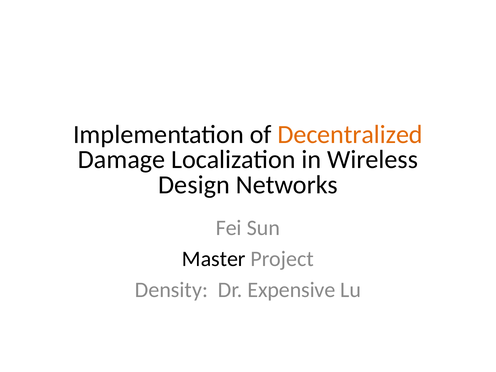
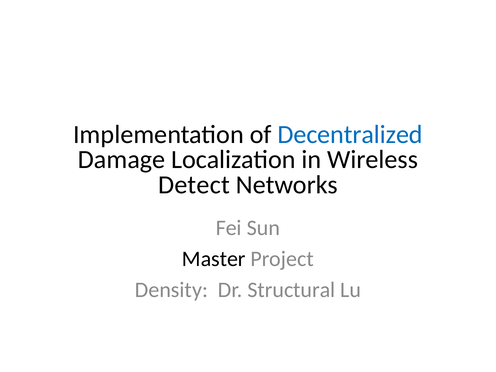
Decentralized colour: orange -> blue
Design: Design -> Detect
Expensive: Expensive -> Structural
